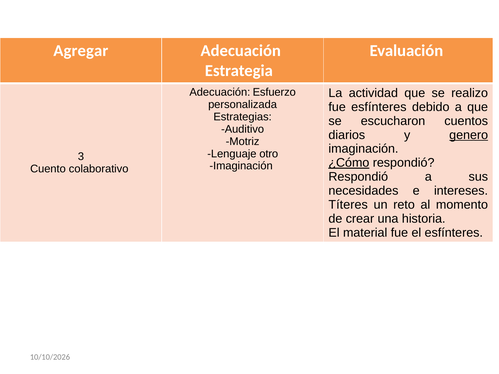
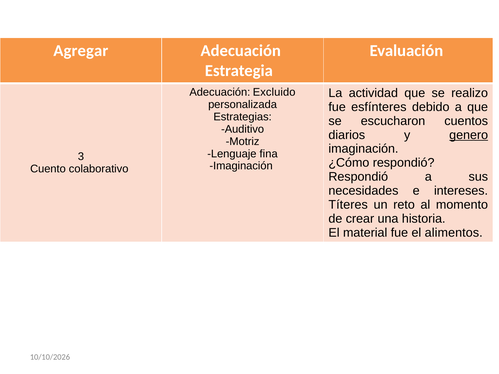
Esfuerzo: Esfuerzo -> Excluido
otro: otro -> fina
¿Cómo underline: present -> none
el esfínteres: esfínteres -> alimentos
